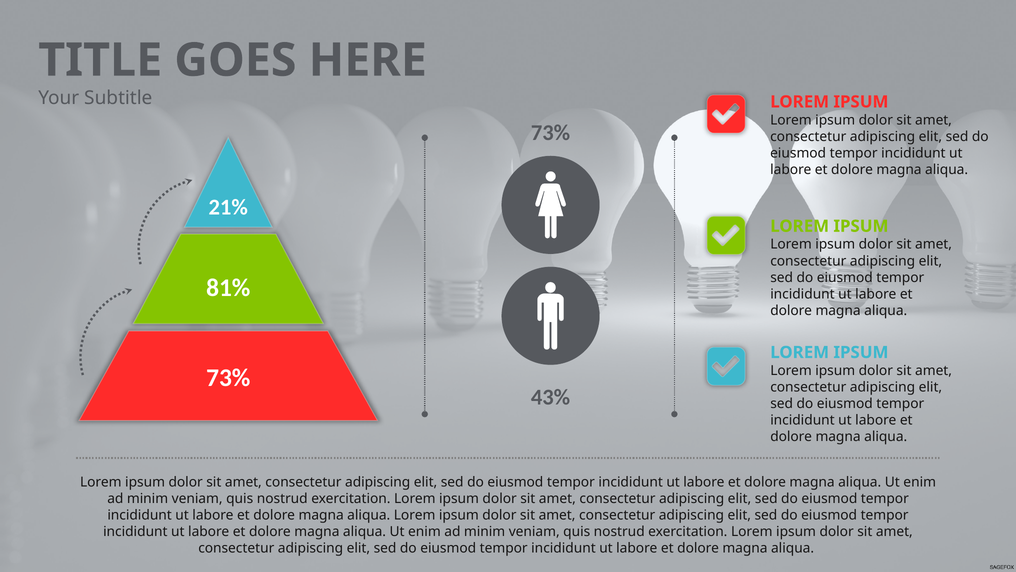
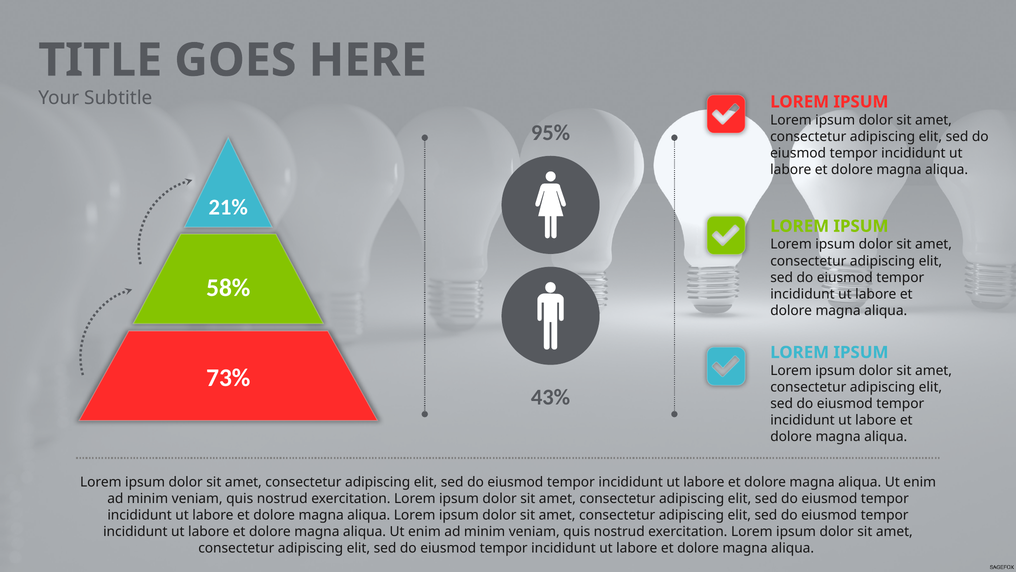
73% at (551, 133): 73% -> 95%
81%: 81% -> 58%
